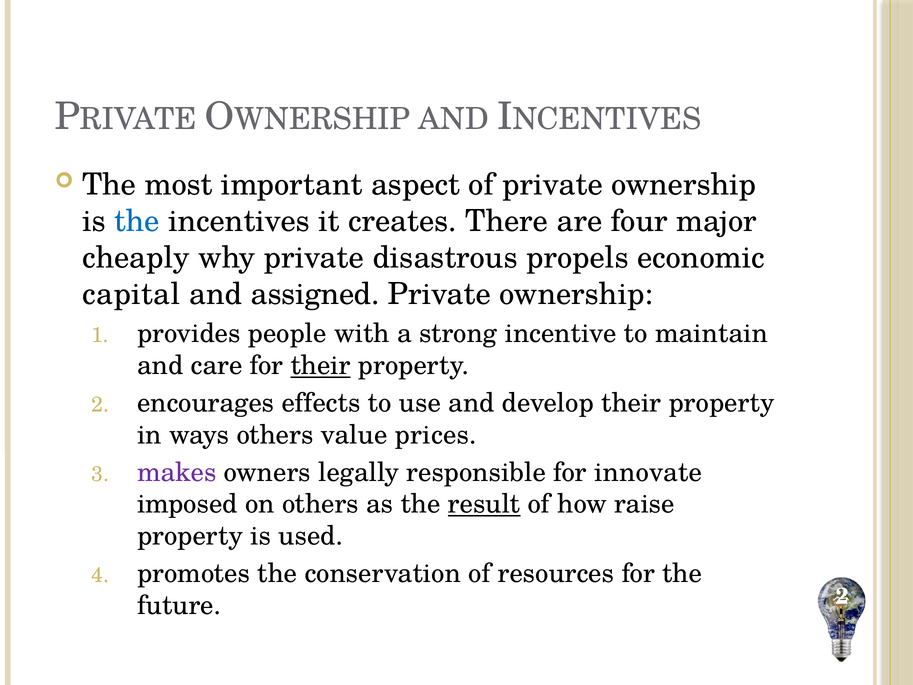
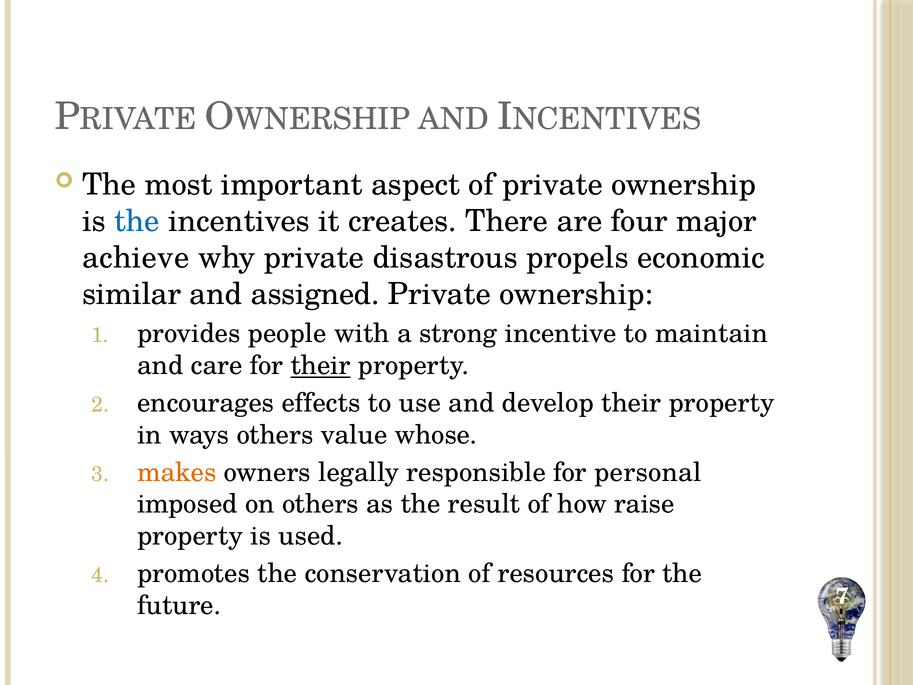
cheaply: cheaply -> achieve
capital: capital -> similar
prices: prices -> whose
makes colour: purple -> orange
innovate: innovate -> personal
result underline: present -> none
future 2: 2 -> 7
